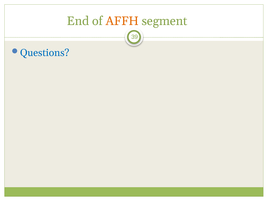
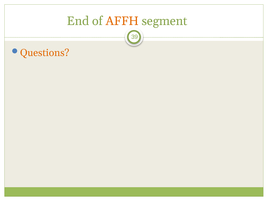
Questions colour: blue -> orange
